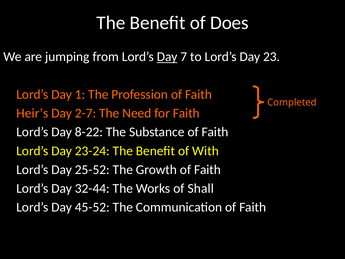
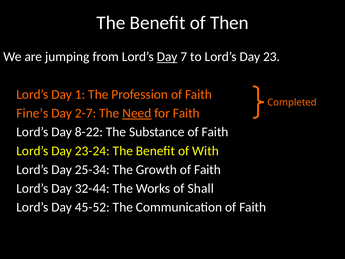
Does: Does -> Then
Heir’s: Heir’s -> Fine’s
Need underline: none -> present
25-52: 25-52 -> 25-34
